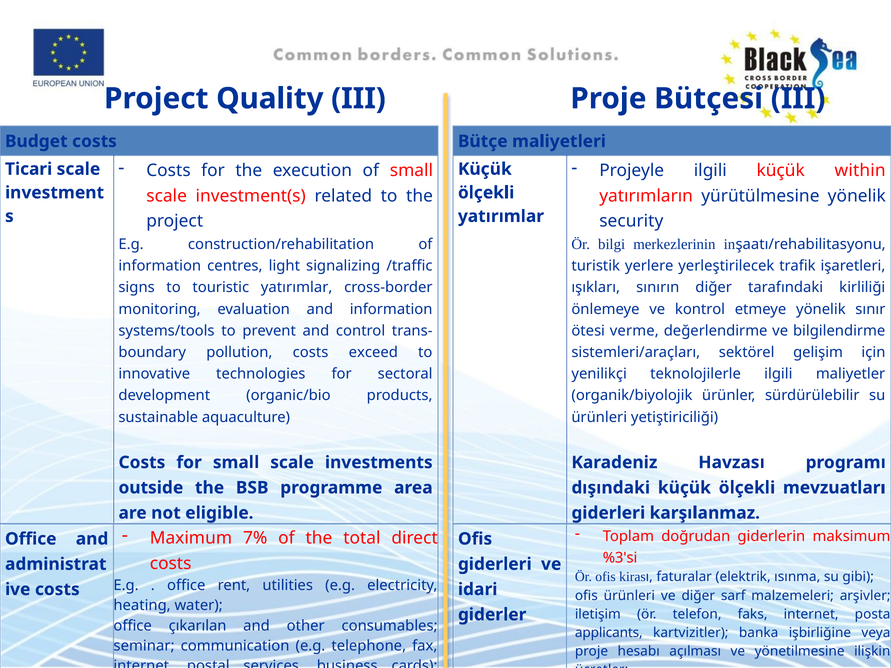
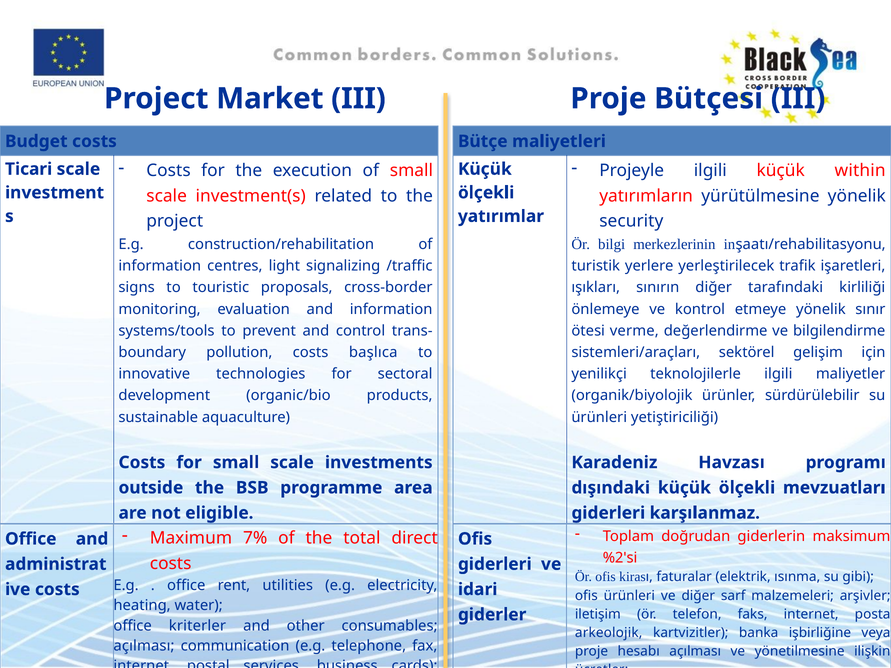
Quality: Quality -> Market
touristic yatırımlar: yatırımlar -> proposals
exceed: exceed -> başlıca
%3'si: %3'si -> %2'si
çıkarılan: çıkarılan -> kriterler
applicants: applicants -> arkeolojik
seminar at (144, 646): seminar -> açılması
